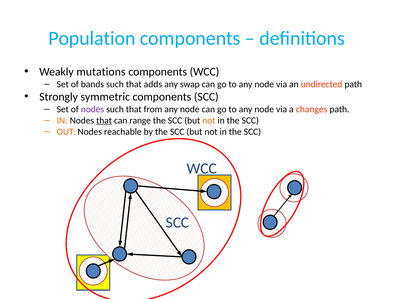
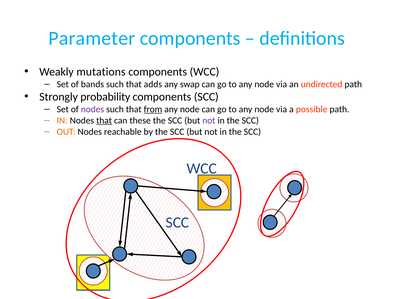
Population: Population -> Parameter
symmetric: symmetric -> probability
from underline: none -> present
changes: changes -> possible
range: range -> these
not at (209, 120) colour: orange -> purple
